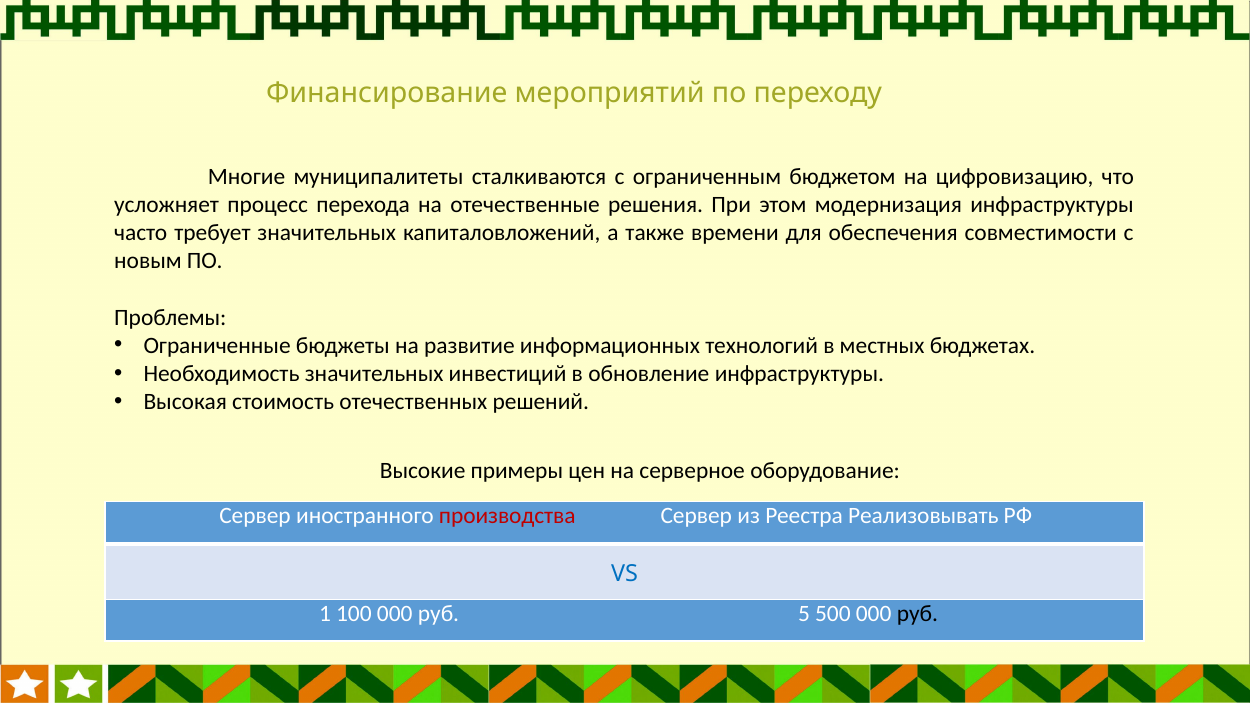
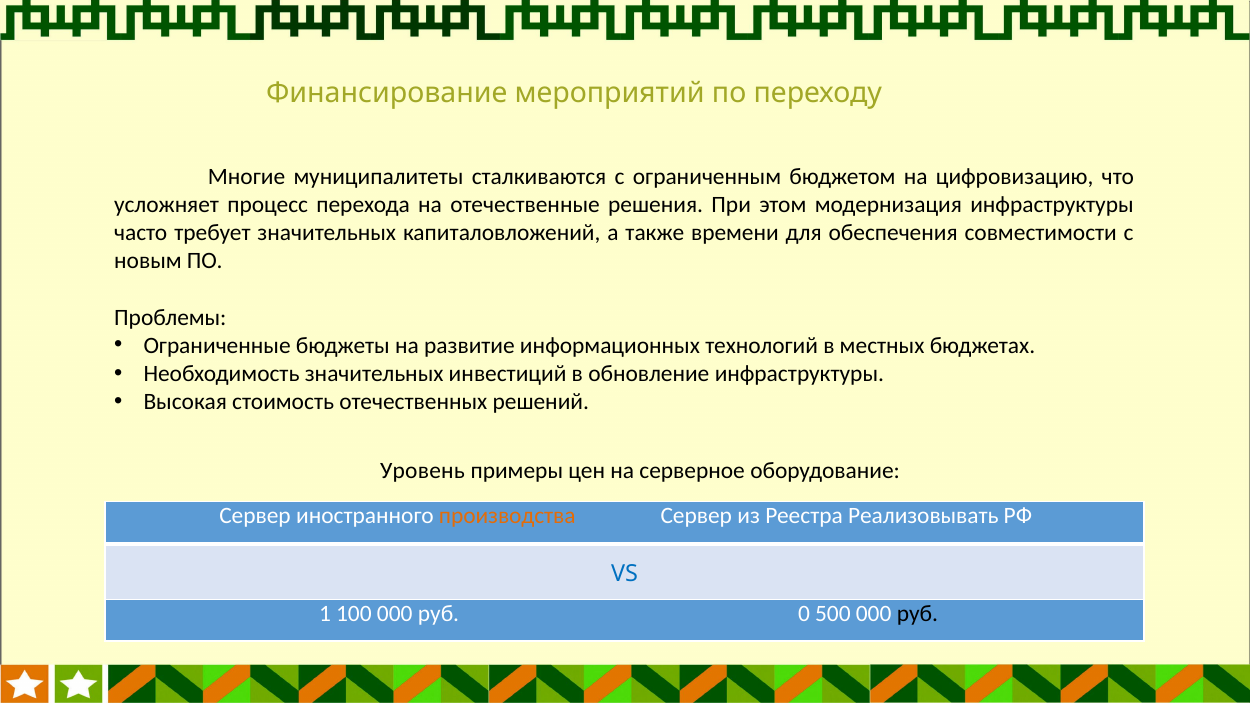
Высокие: Высокие -> Уровень
производства colour: red -> orange
5: 5 -> 0
